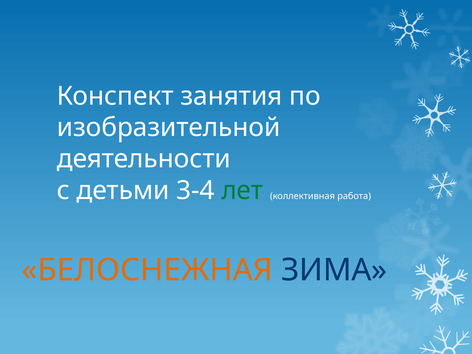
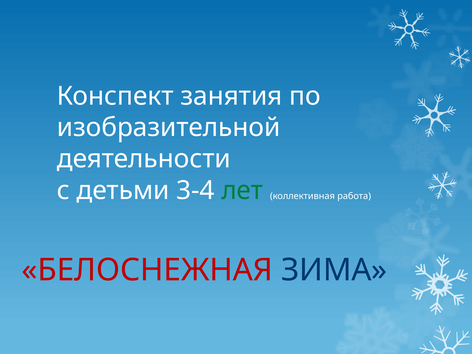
БЕЛОСНЕЖНАЯ colour: orange -> red
